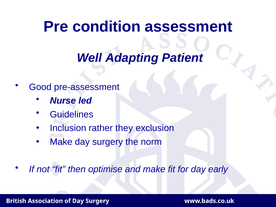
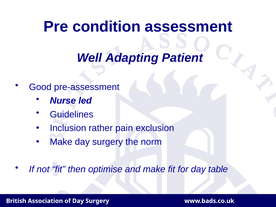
they: they -> pain
early: early -> table
